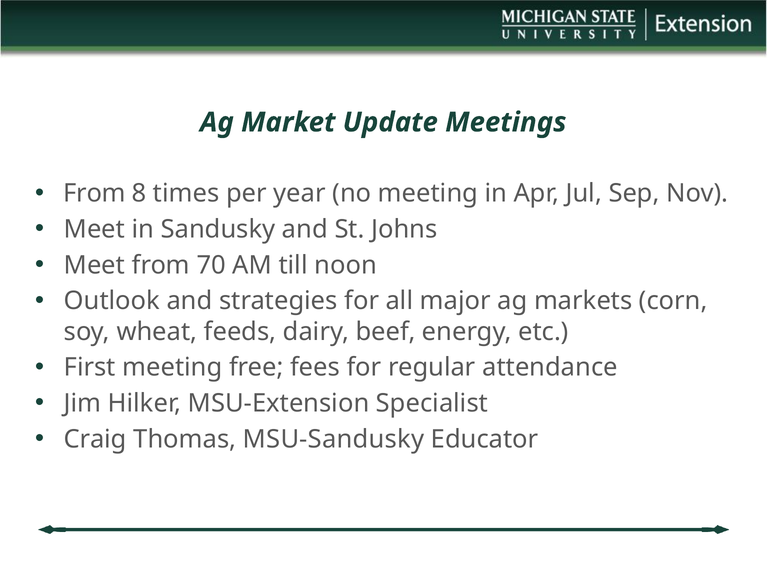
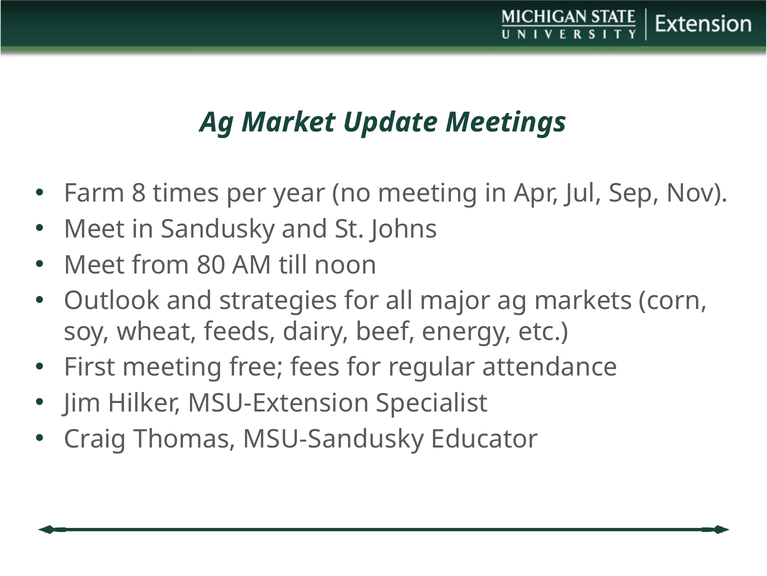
From at (95, 193): From -> Farm
70: 70 -> 80
